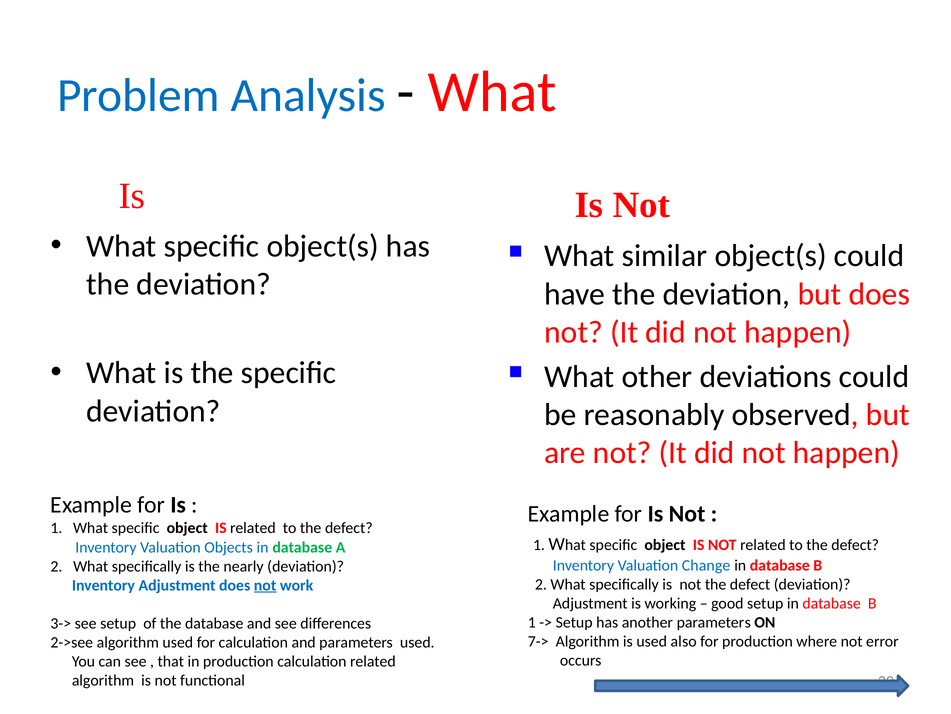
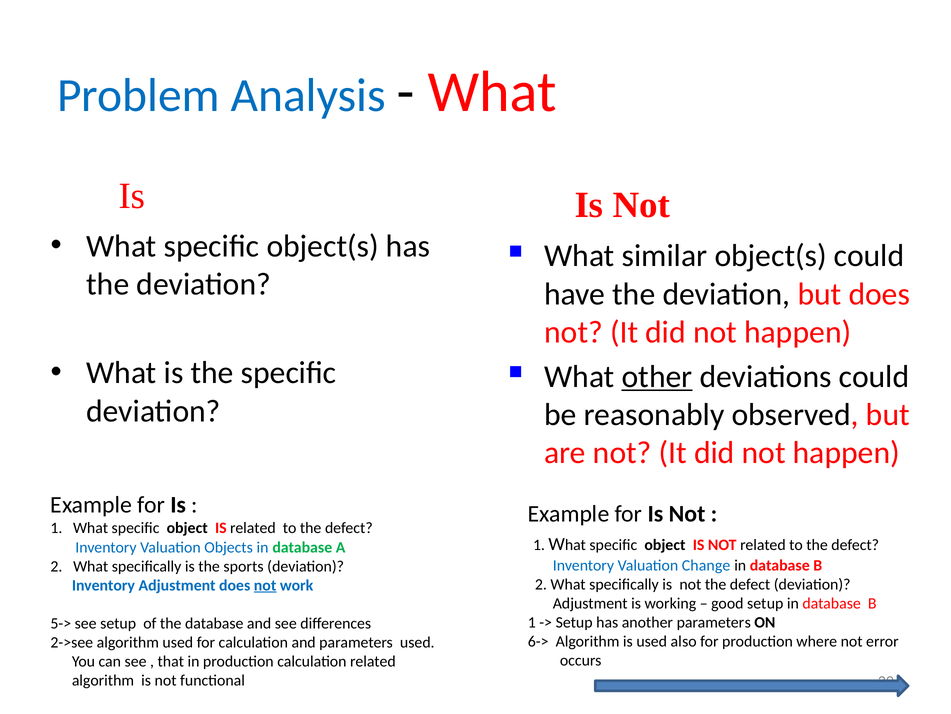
other underline: none -> present
nearly: nearly -> sports
3->: 3-> -> 5->
7->: 7-> -> 6->
